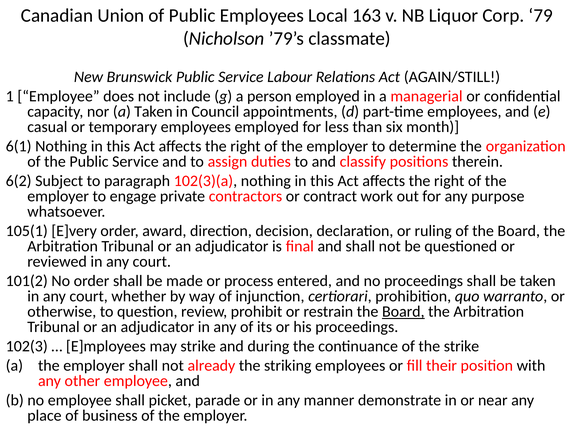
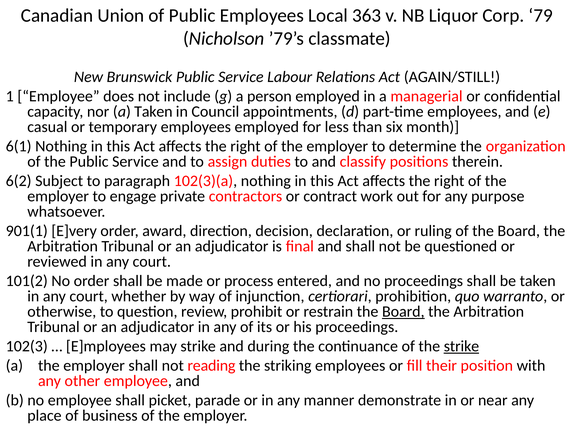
163: 163 -> 363
105(1: 105(1 -> 901(1
strike at (461, 347) underline: none -> present
already: already -> reading
